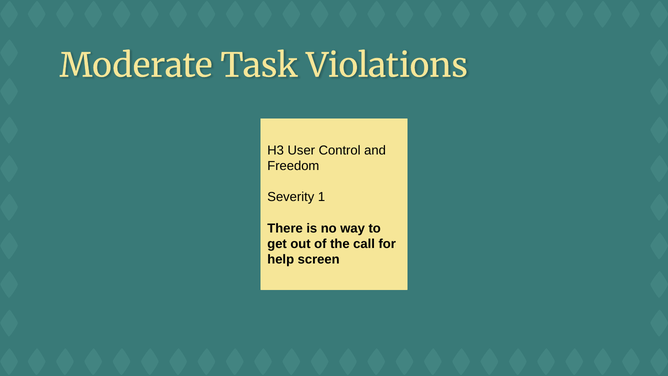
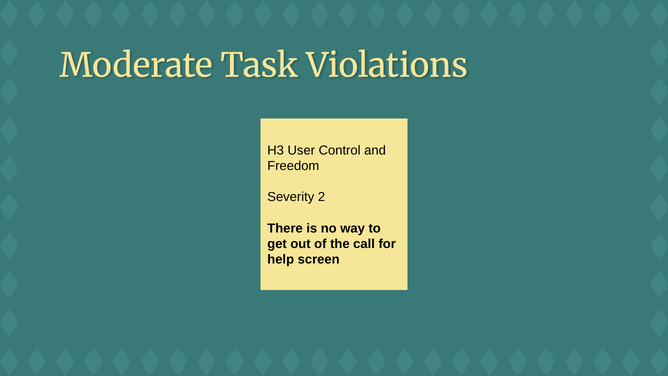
1: 1 -> 2
